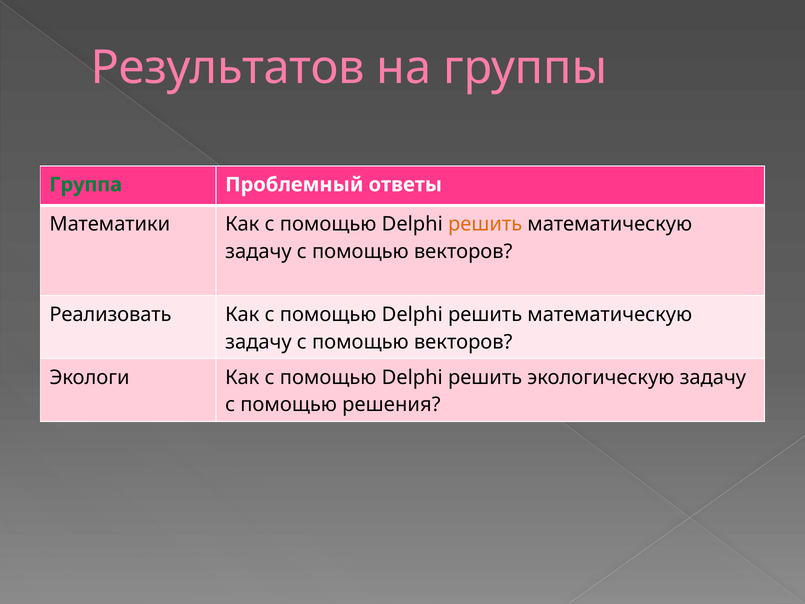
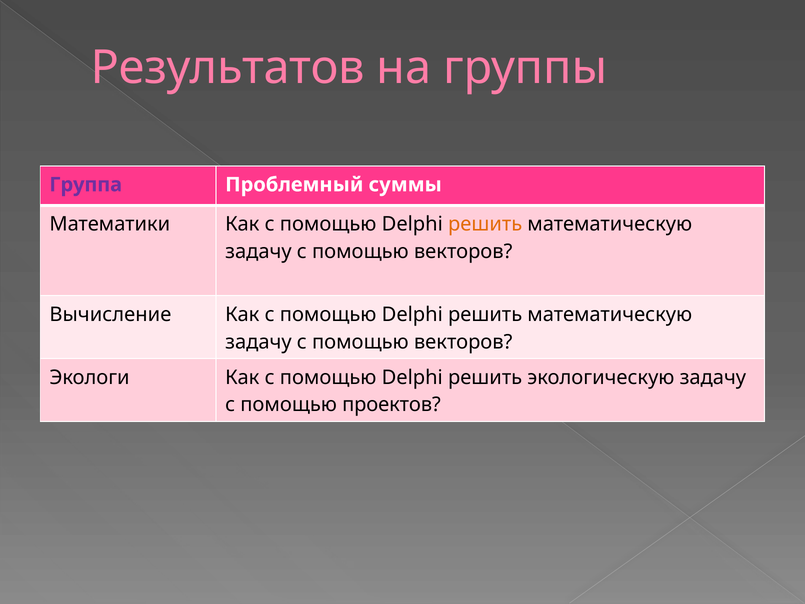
Группа colour: green -> purple
ответы: ответы -> суммы
Реализовать: Реализовать -> Вычисление
решения: решения -> проектов
